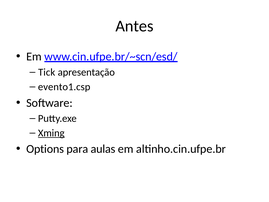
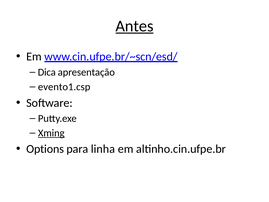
Antes underline: none -> present
Tick: Tick -> Dica
aulas: aulas -> linha
